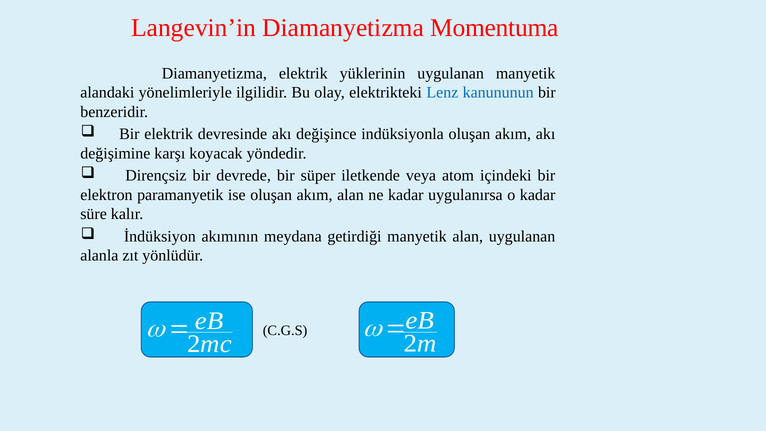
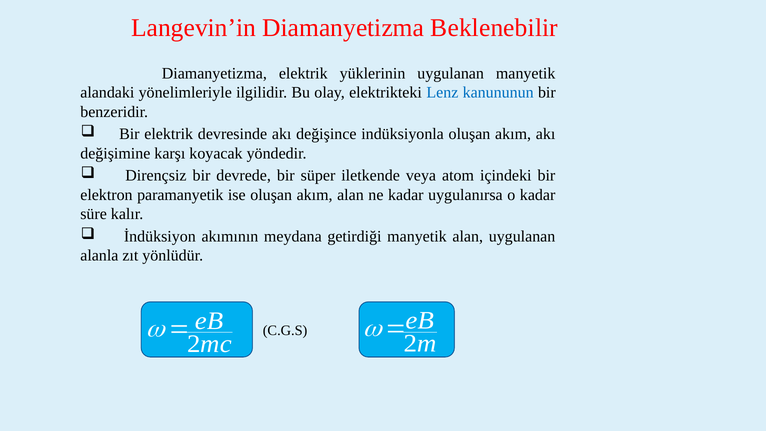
Momentuma: Momentuma -> Beklenebilir
